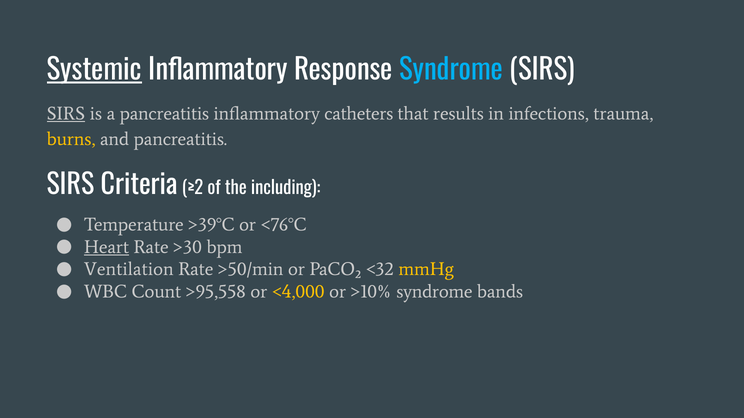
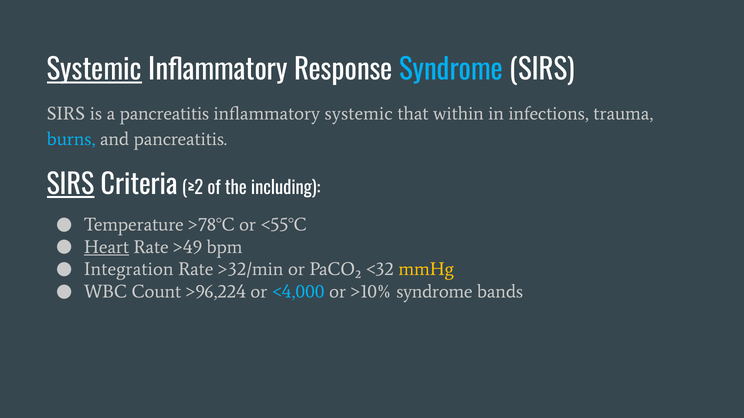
SIRS at (66, 114) underline: present -> none
inflammatory catheters: catheters -> systemic
results: results -> within
burns colour: yellow -> light blue
SIRS at (71, 185) underline: none -> present
>39°C: >39°C -> >78°C
<76°C: <76°C -> <55°C
>30: >30 -> >49
Ventilation: Ventilation -> Integration
>50/min: >50/min -> >32/min
>95,558: >95,558 -> >96,224
<4,000 colour: yellow -> light blue
